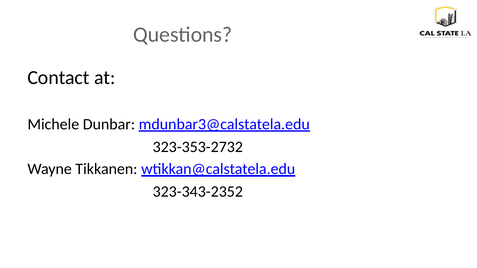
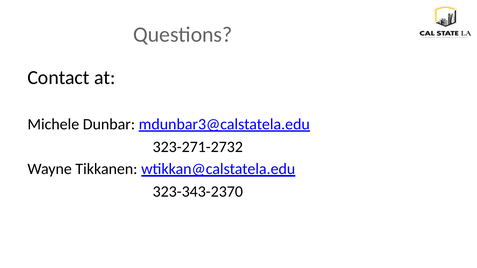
323-353-2732: 323-353-2732 -> 323-271-2732
323-343-2352: 323-343-2352 -> 323-343-2370
